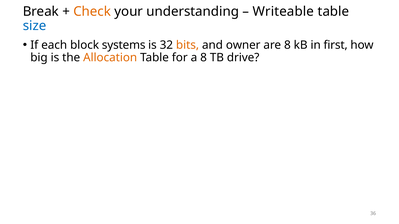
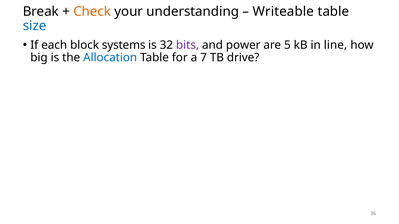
bits colour: orange -> purple
owner: owner -> power
are 8: 8 -> 5
first: first -> line
Allocation colour: orange -> blue
a 8: 8 -> 7
